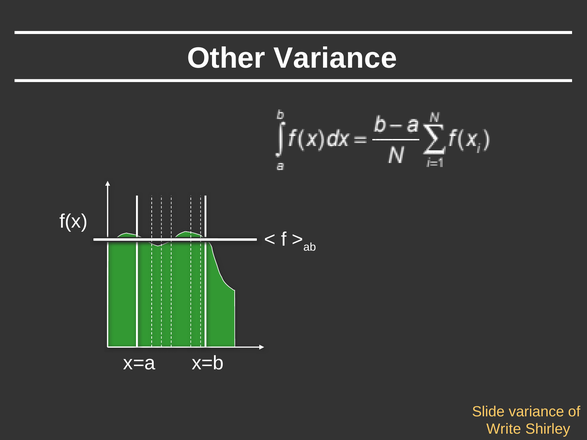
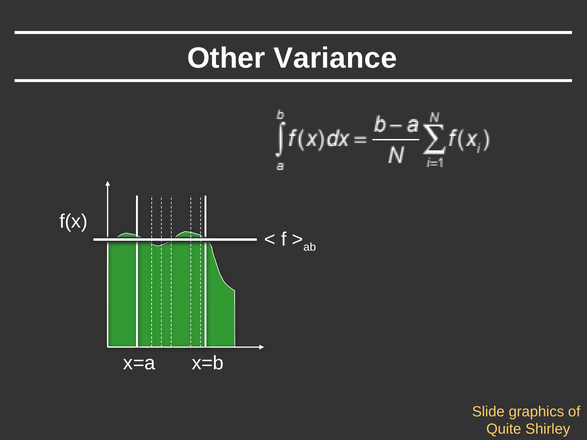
Slide variance: variance -> graphics
Write: Write -> Quite
